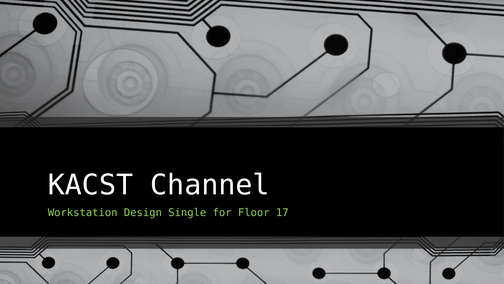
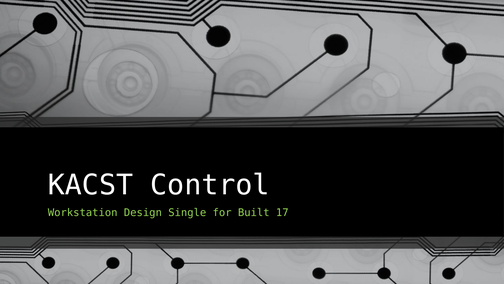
Channel: Channel -> Control
Floor: Floor -> Built
